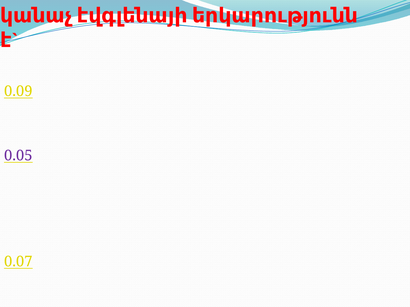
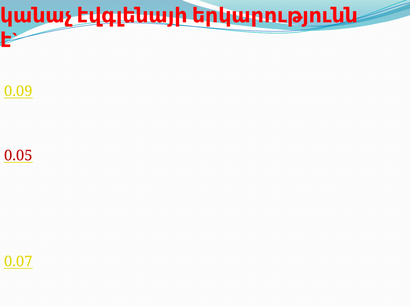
0.05 colour: purple -> red
